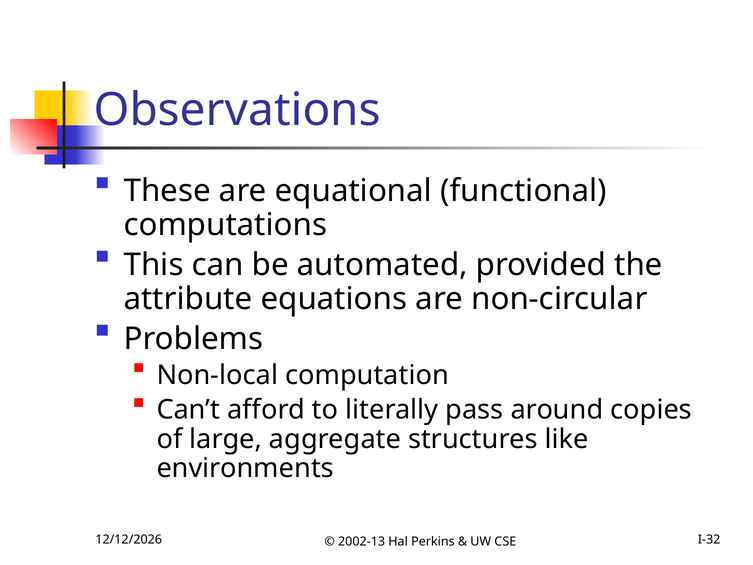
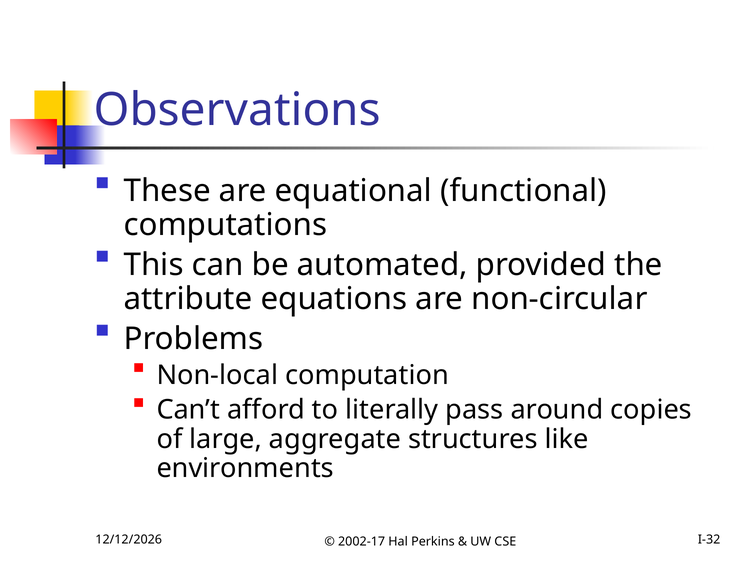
2002-13: 2002-13 -> 2002-17
